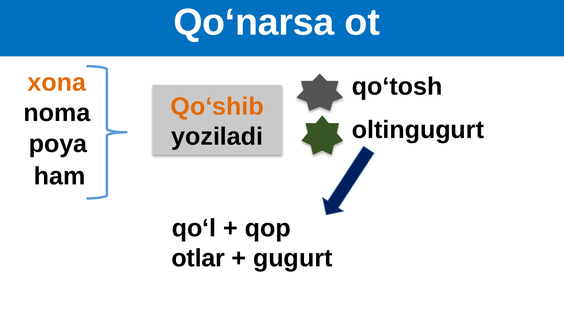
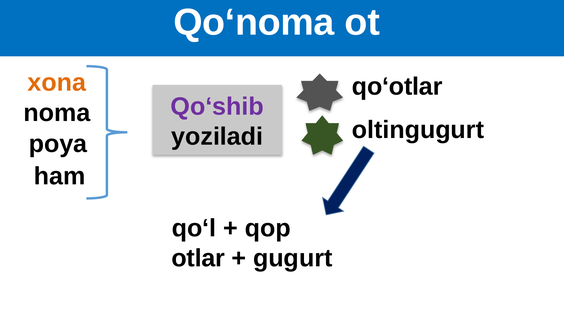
Qo‘narsa: Qo‘narsa -> Qo‘noma
qo‘tosh: qo‘tosh -> qo‘otlar
Qo‘shib colour: orange -> purple
